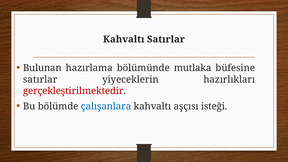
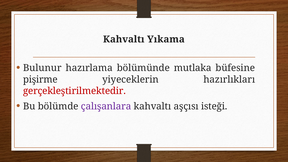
Kahvaltı Satırlar: Satırlar -> Yıkama
Bulunan: Bulunan -> Bulunur
satırlar at (40, 79): satırlar -> pişirme
çalışanlara colour: blue -> purple
